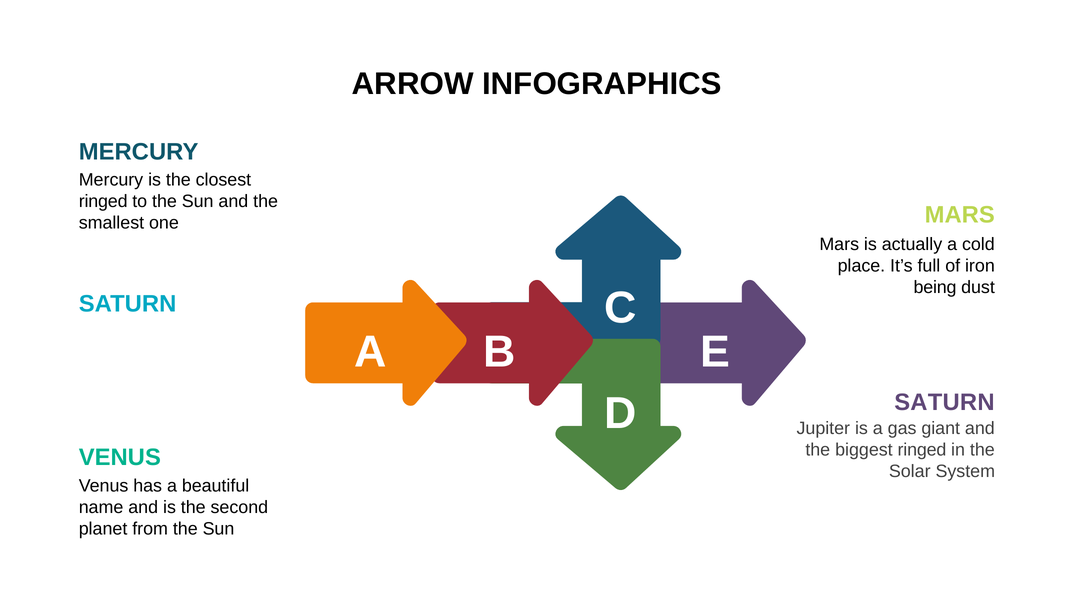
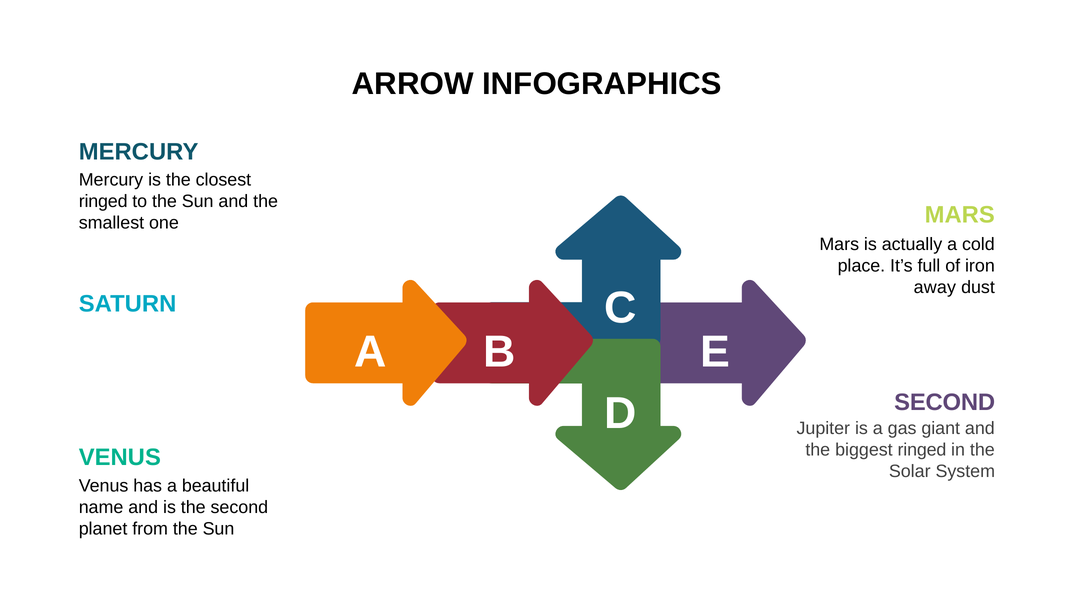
being: being -> away
SATURN at (944, 402): SATURN -> SECOND
